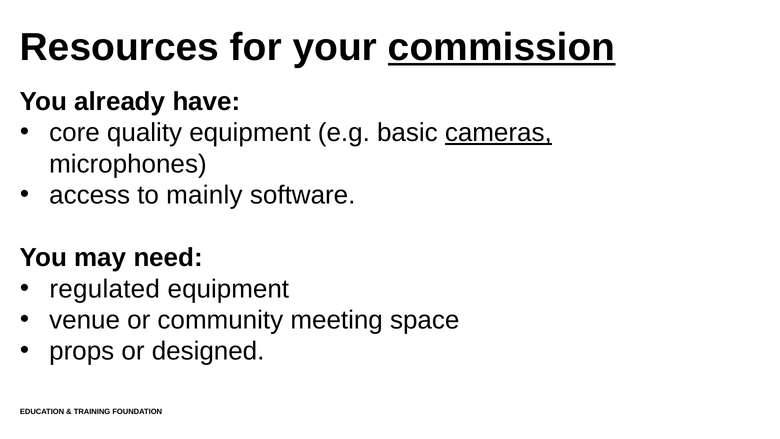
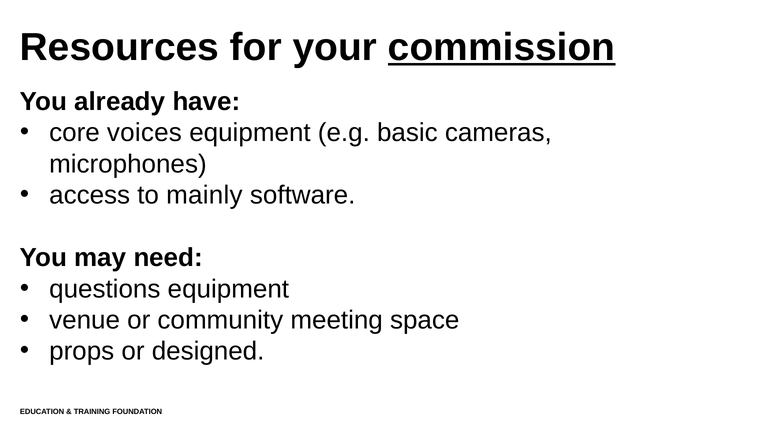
quality: quality -> voices
cameras underline: present -> none
regulated: regulated -> questions
